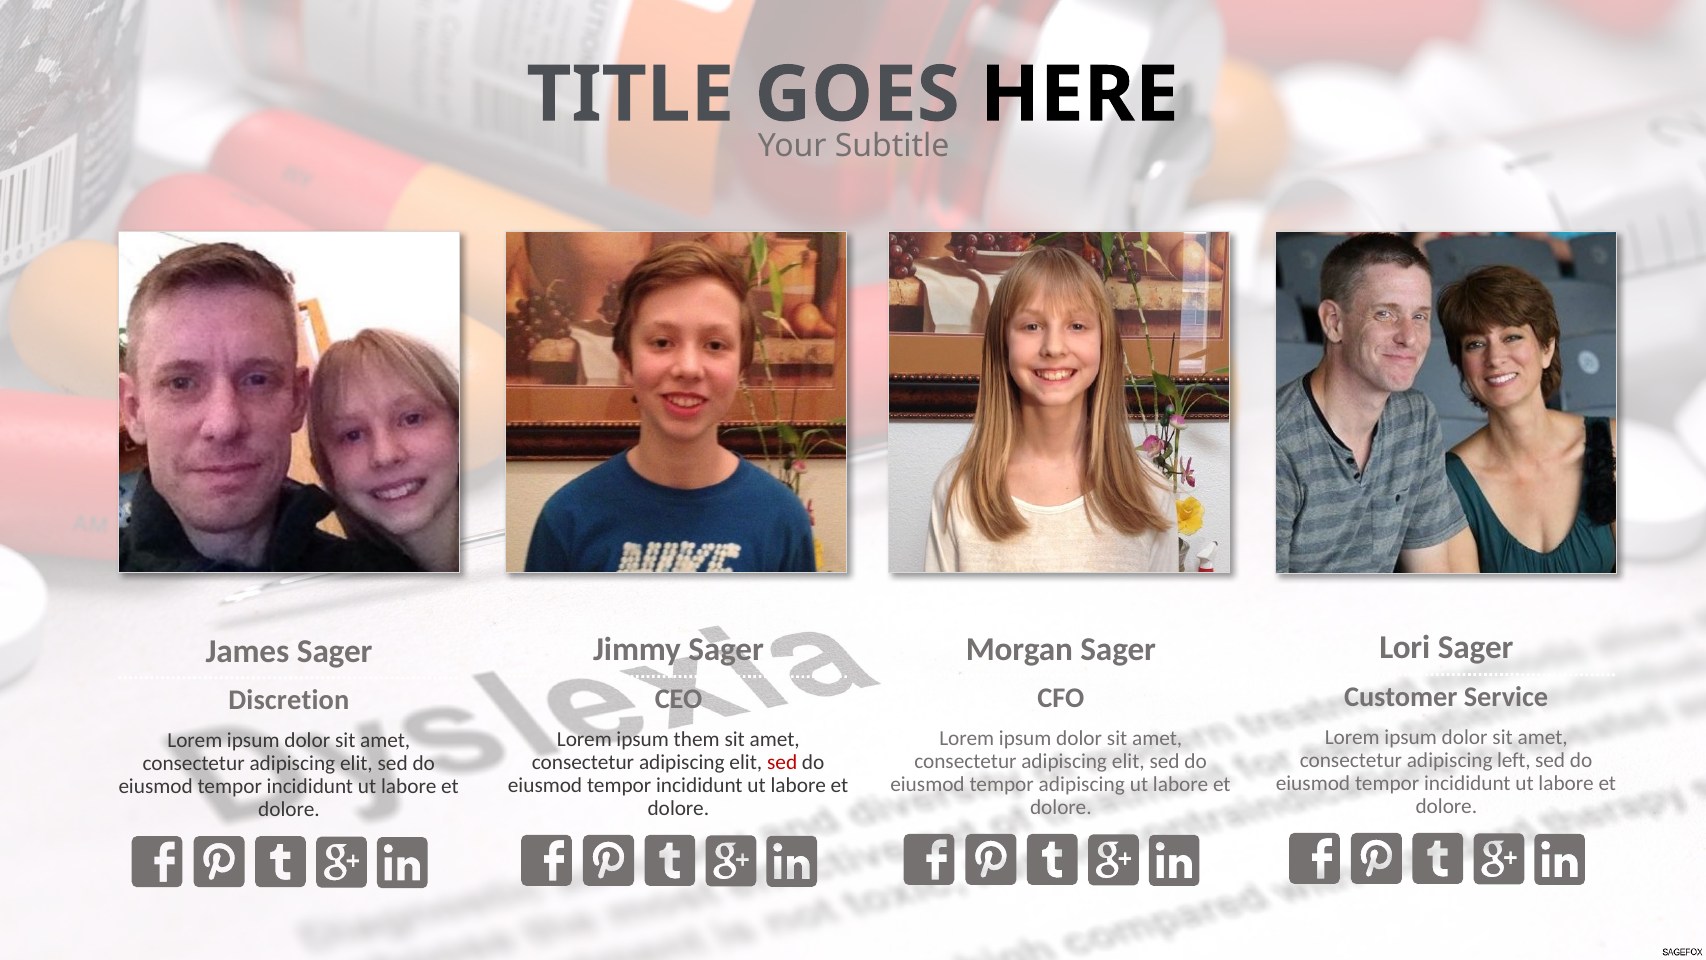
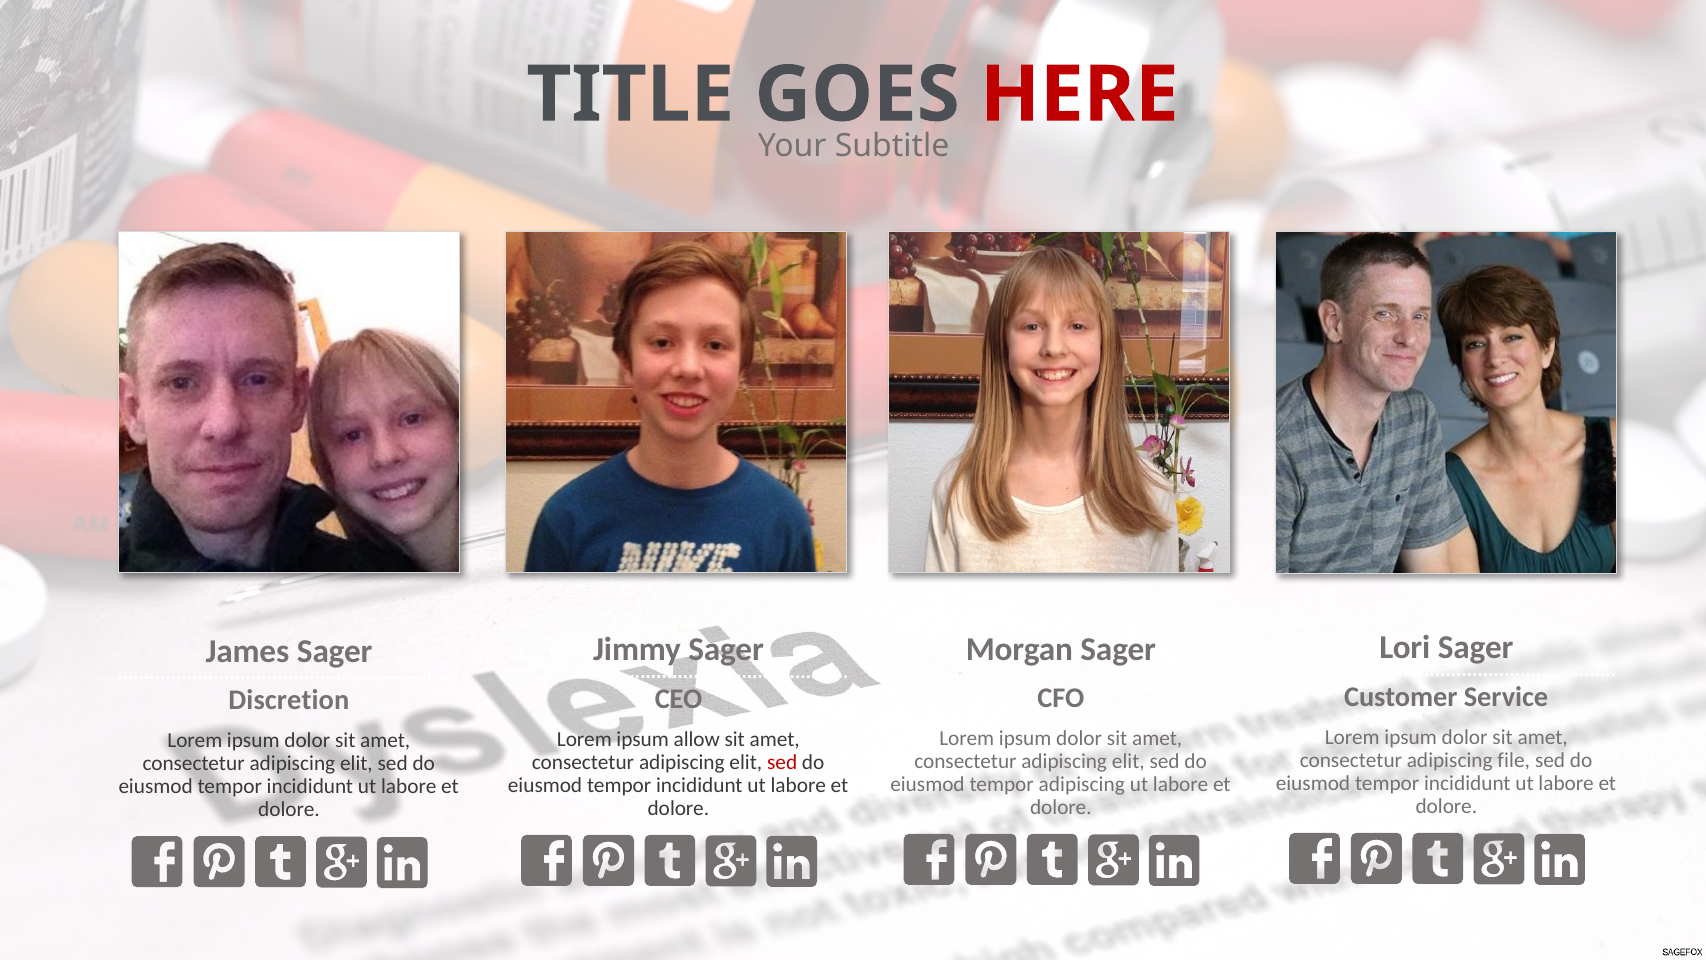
HERE colour: black -> red
them: them -> allow
left: left -> file
